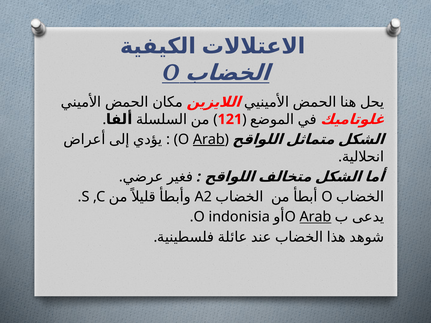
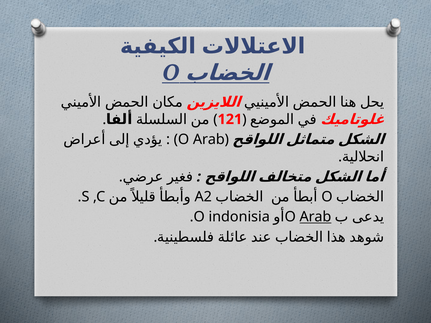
Arab at (209, 139) underline: present -> none
